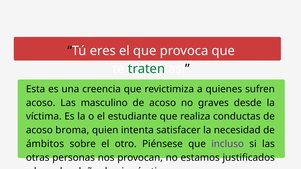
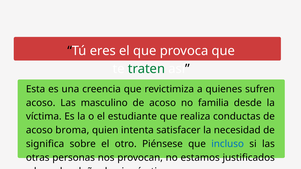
graves: graves -> familia
ámbitos: ámbitos -> significa
incluso colour: purple -> blue
